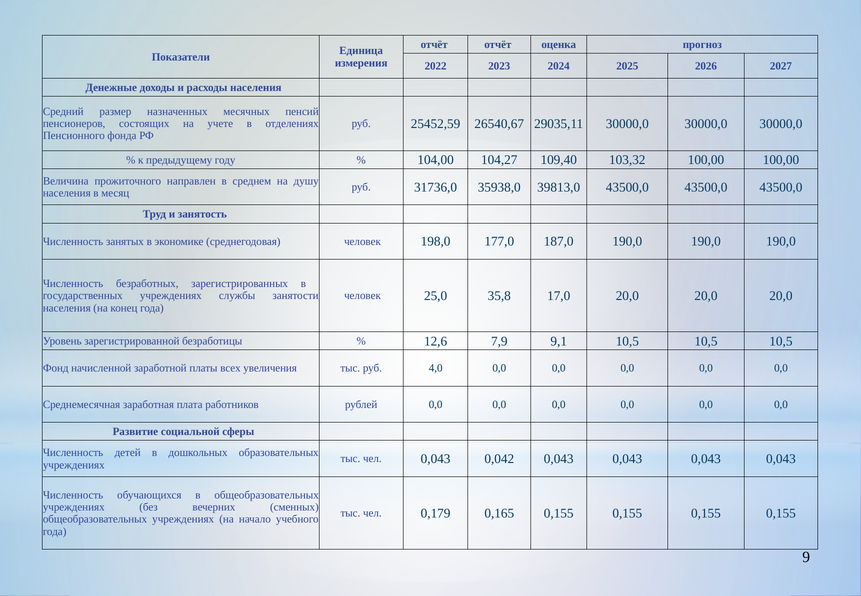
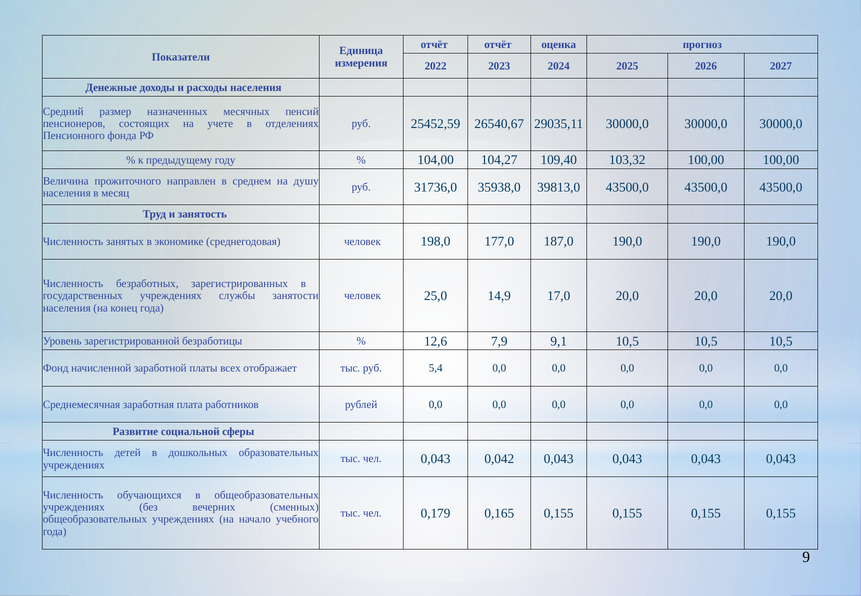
35,8: 35,8 -> 14,9
увеличения: увеличения -> отображает
4,0: 4,0 -> 5,4
